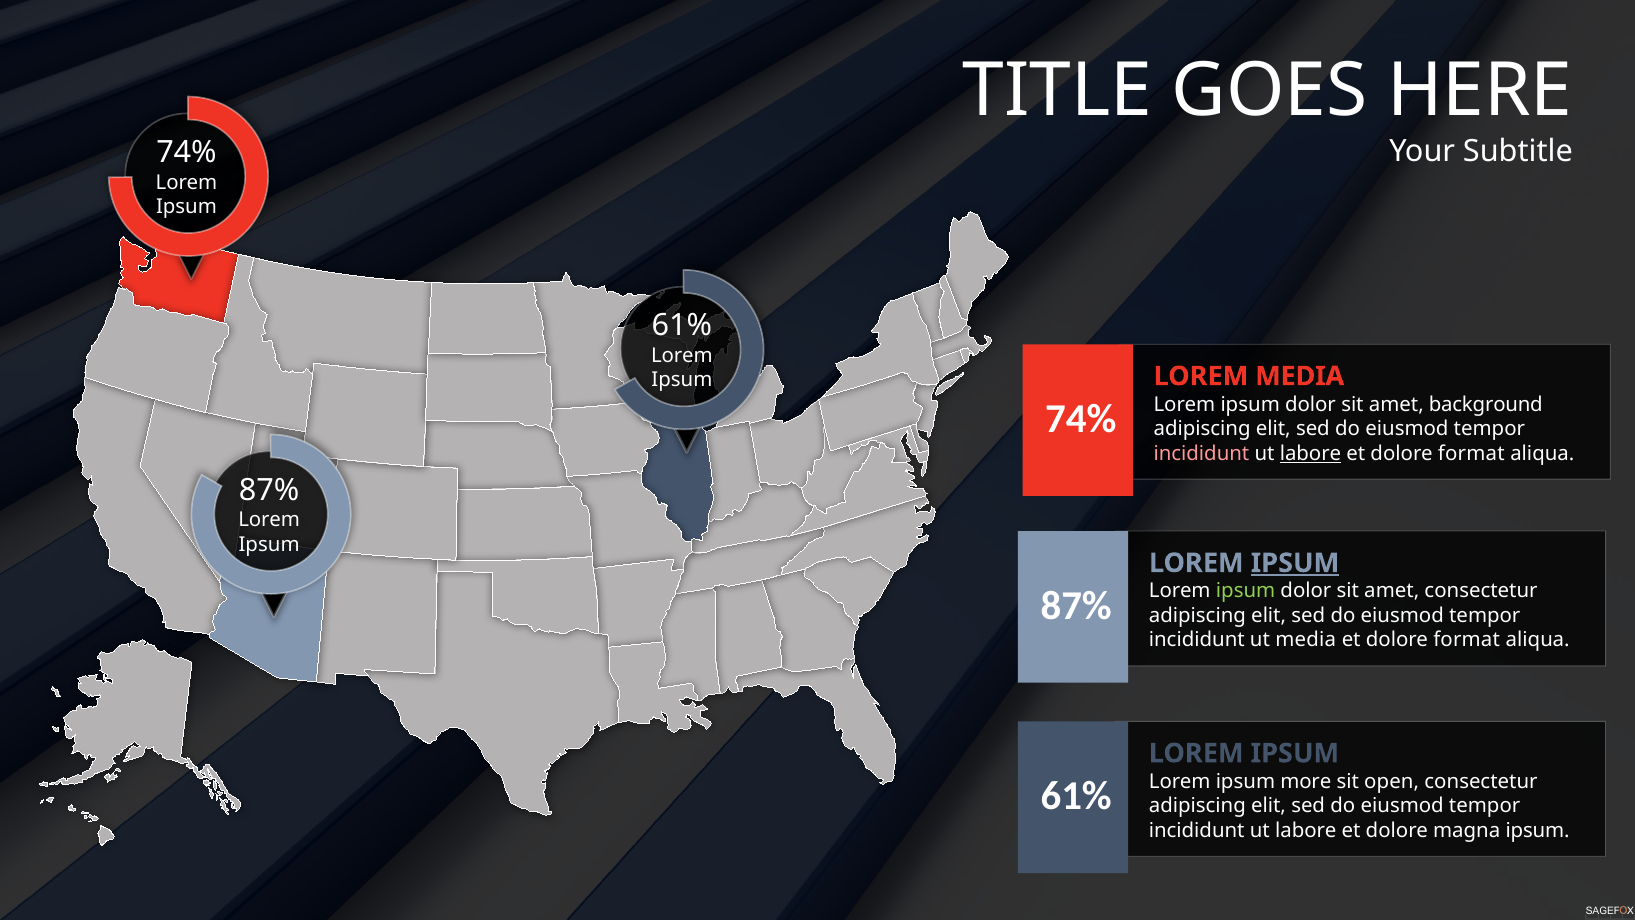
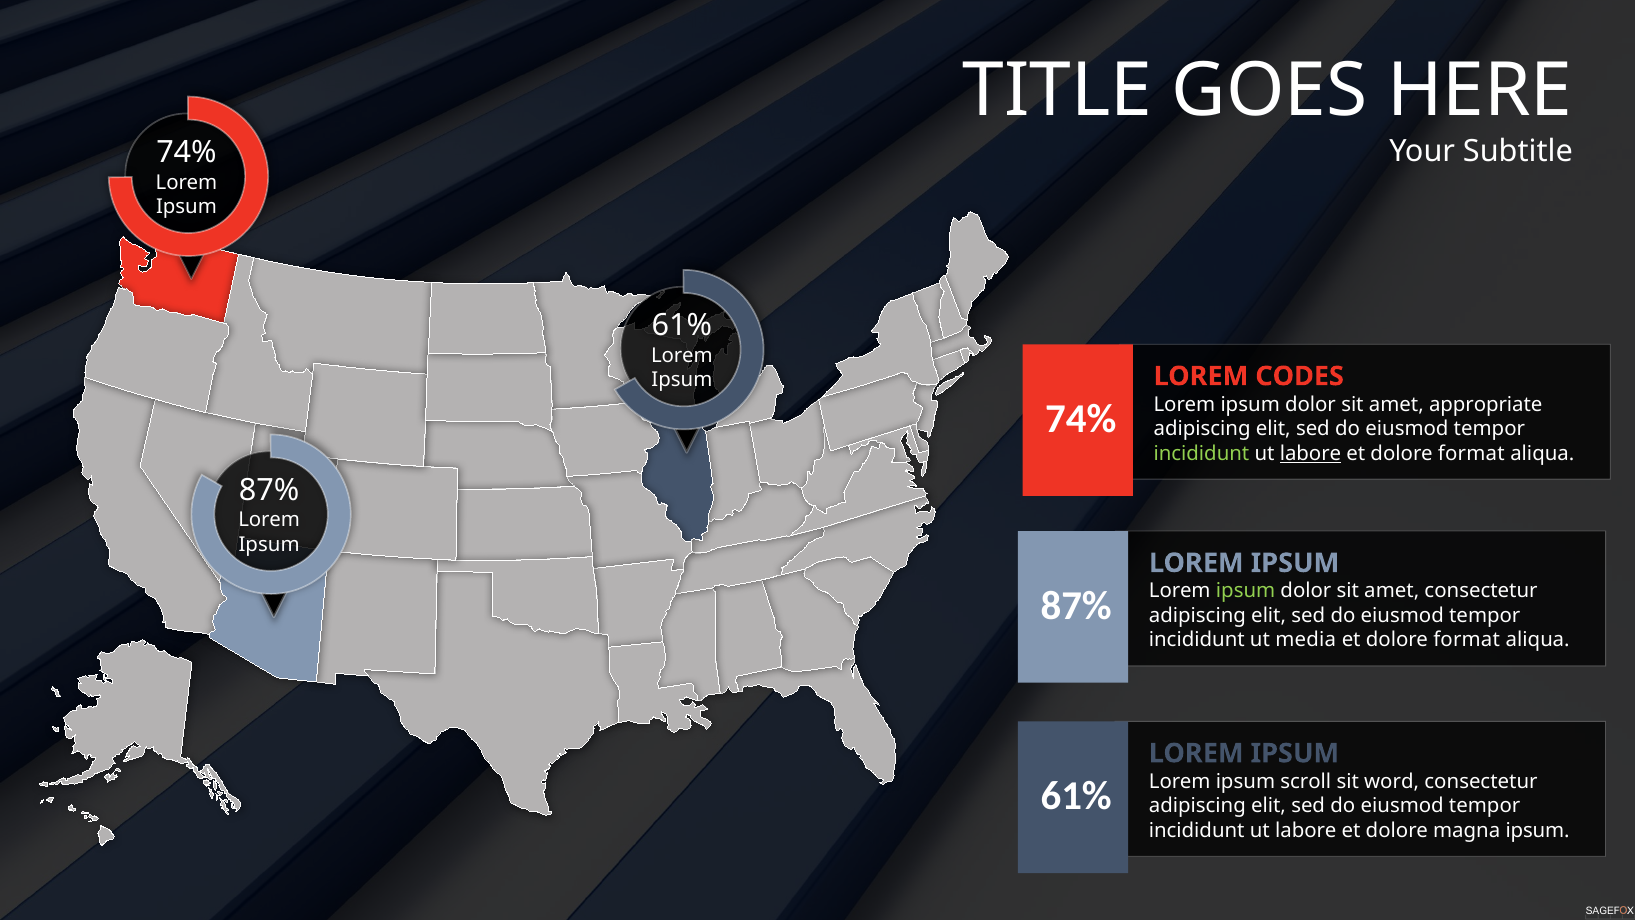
LOREM MEDIA: MEDIA -> CODES
background: background -> appropriate
incididunt at (1201, 453) colour: pink -> light green
IPSUM at (1295, 563) underline: present -> none
more: more -> scroll
open: open -> word
